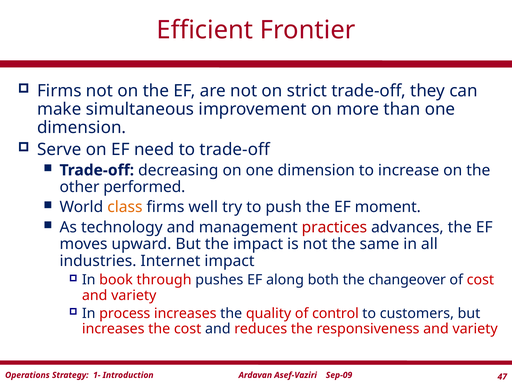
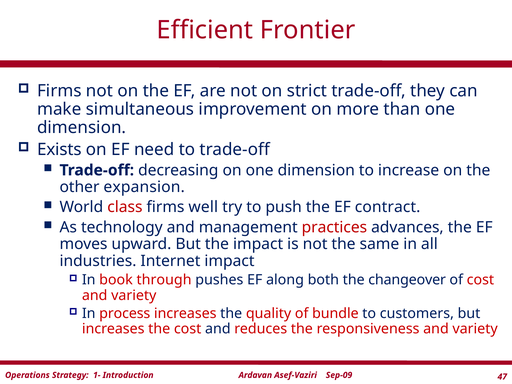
Serve: Serve -> Exists
performed: performed -> expansion
class colour: orange -> red
moment: moment -> contract
control: control -> bundle
